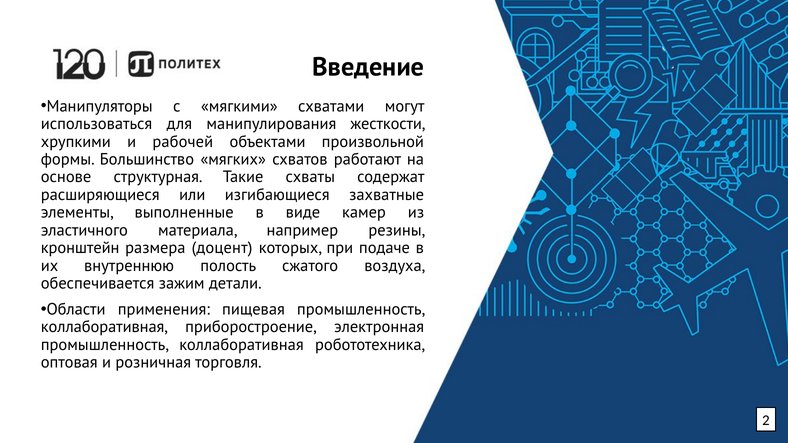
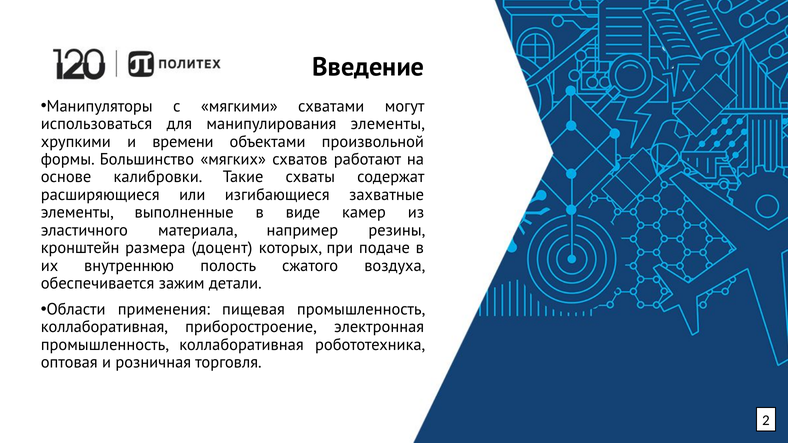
манипулирования жесткости: жесткости -> элементы
рабочей: рабочей -> времени
структурная: структурная -> калибровки
